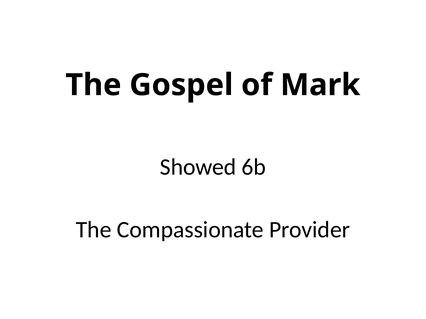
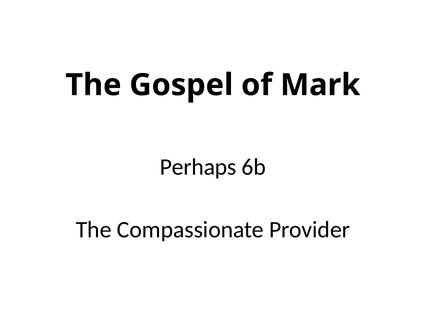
Showed: Showed -> Perhaps
